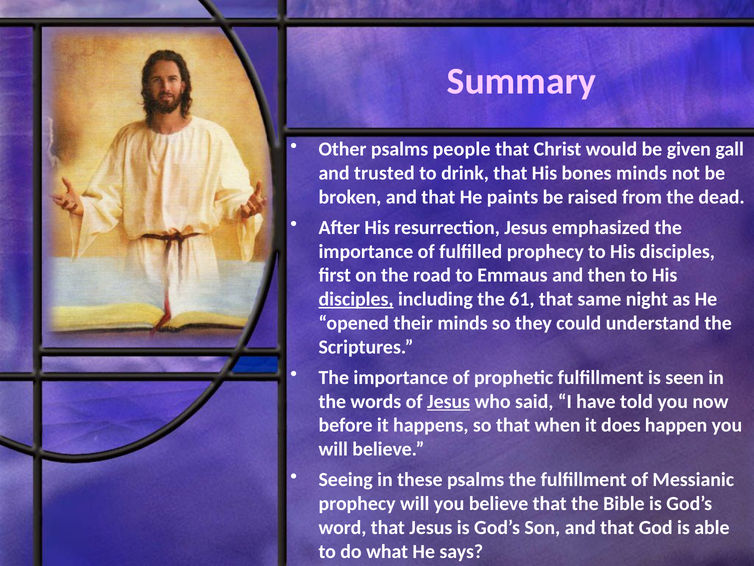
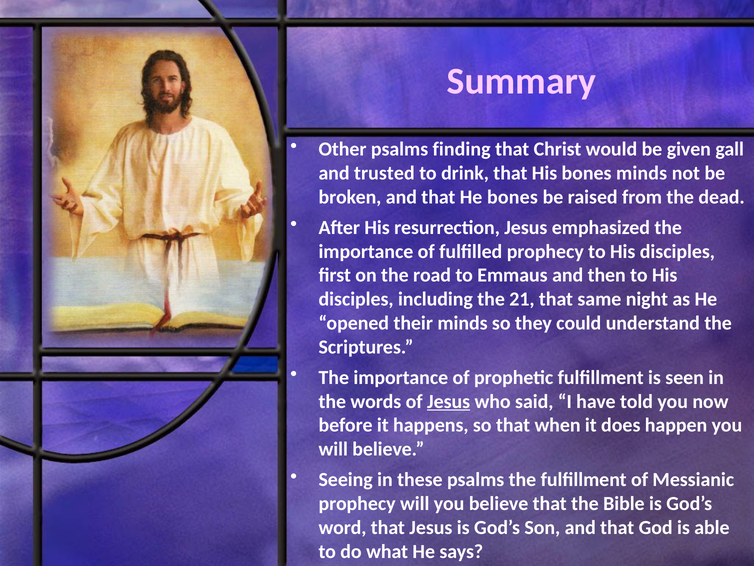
people: people -> finding
He paints: paints -> bones
disciples at (356, 299) underline: present -> none
61: 61 -> 21
